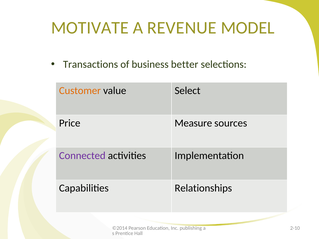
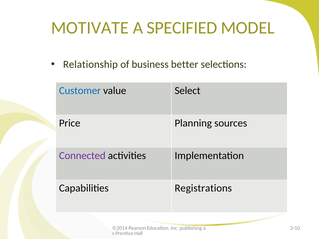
REVENUE: REVENUE -> SPECIFIED
Transactions: Transactions -> Relationship
Customer colour: orange -> blue
Measure: Measure -> Planning
Relationships: Relationships -> Registrations
